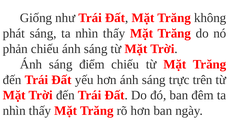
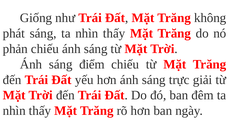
trên: trên -> giải
